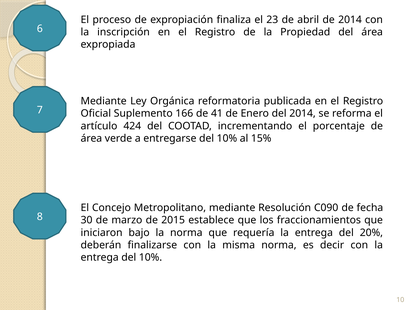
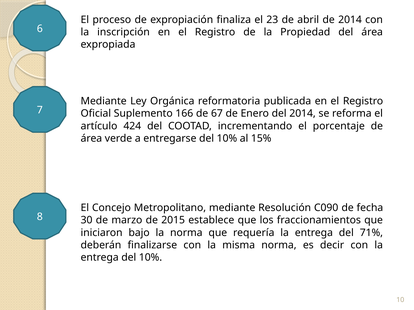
41: 41 -> 67
20%: 20% -> 71%
